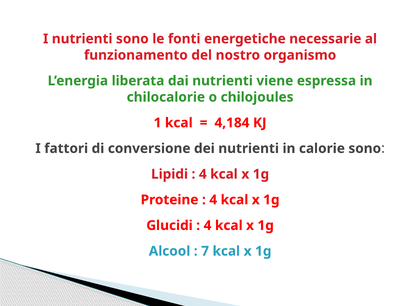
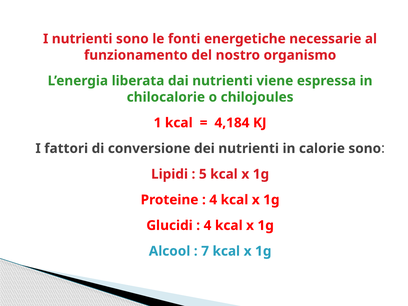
4 at (203, 174): 4 -> 5
